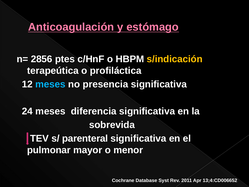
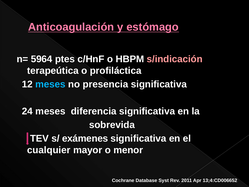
2856: 2856 -> 5964
s/indicación colour: yellow -> pink
parenteral: parenteral -> exámenes
pulmonar: pulmonar -> cualquier
